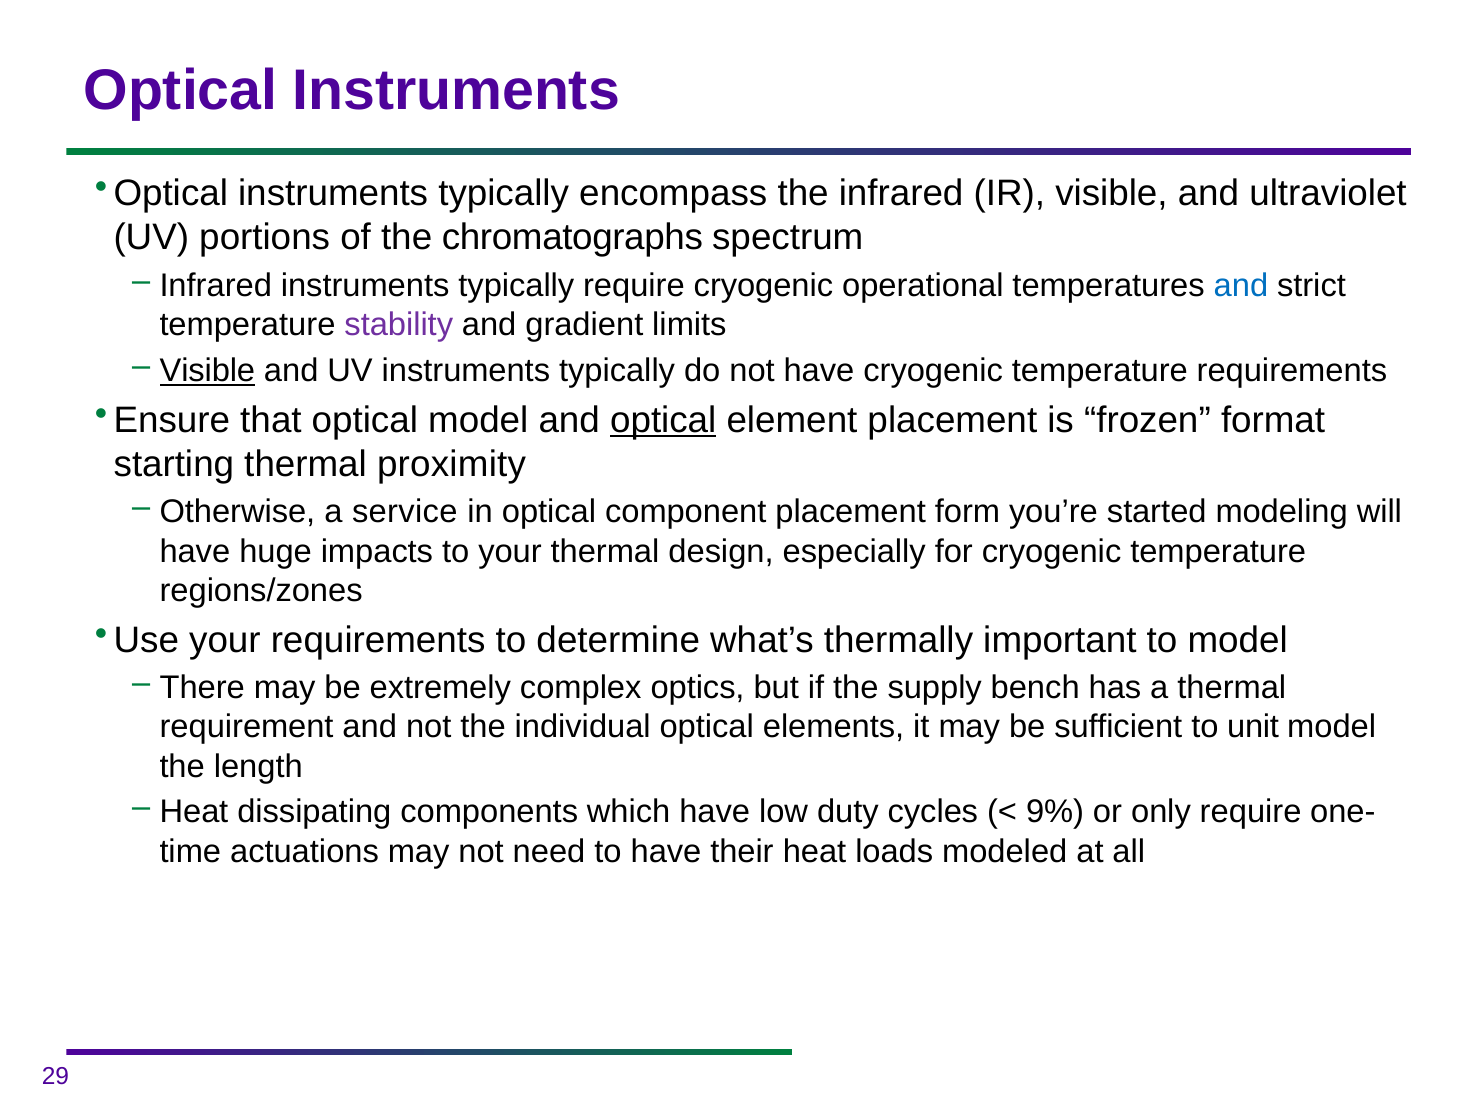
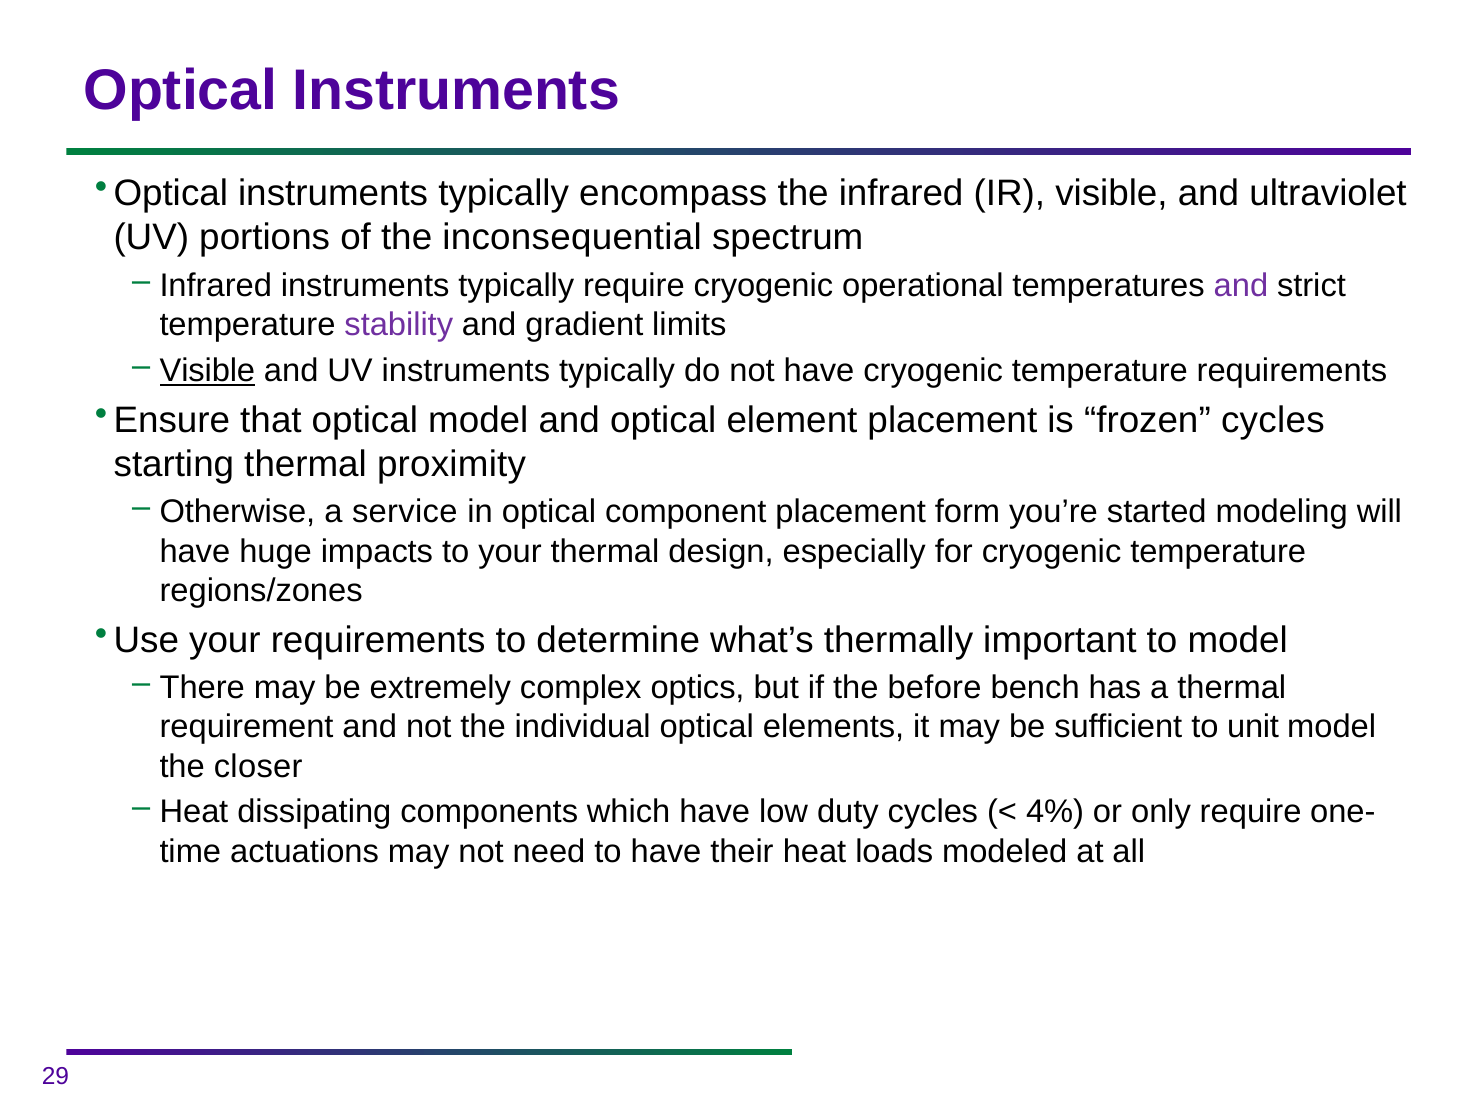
chromatographs: chromatographs -> inconsequential
and at (1241, 286) colour: blue -> purple
optical at (663, 420) underline: present -> none
frozen format: format -> cycles
supply: supply -> before
length: length -> closer
9%: 9% -> 4%
